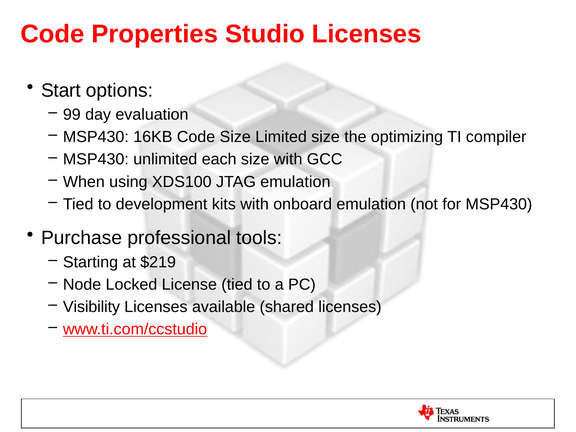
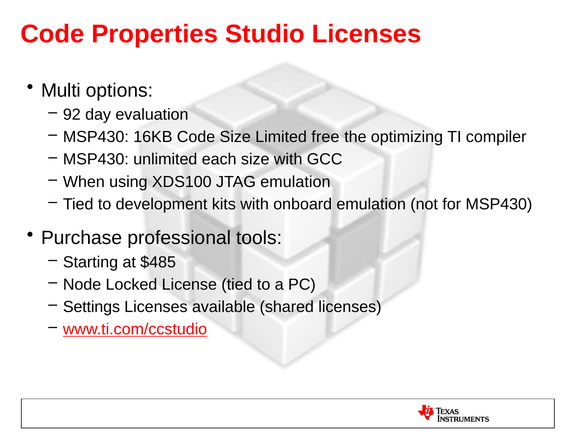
Start: Start -> Multi
99: 99 -> 92
Limited size: size -> free
$219: $219 -> $485
Visibility: Visibility -> Settings
